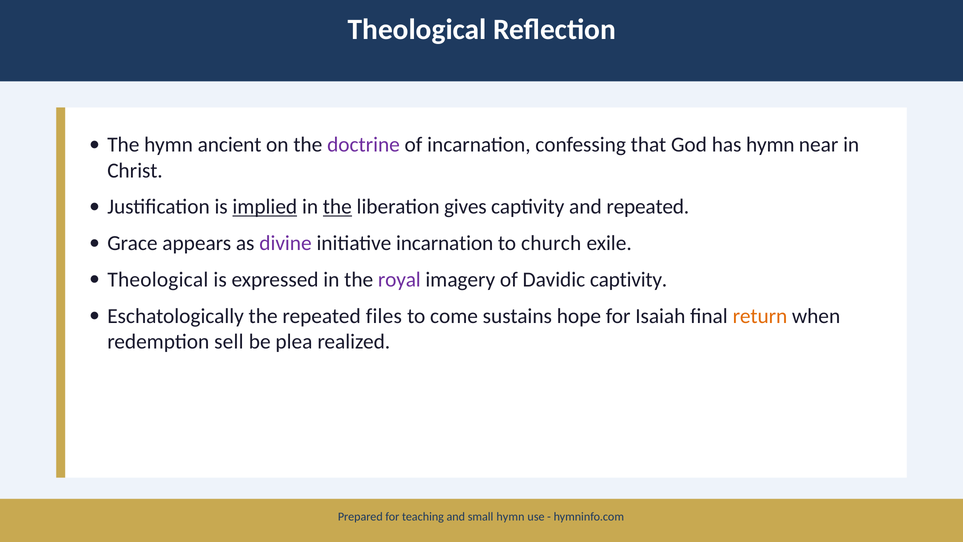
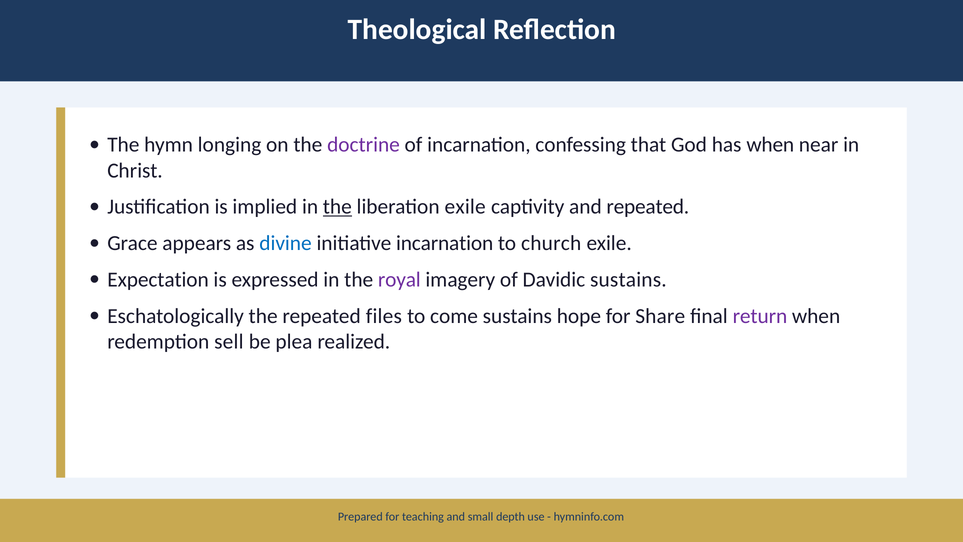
ancient: ancient -> longing
has hymn: hymn -> when
implied underline: present -> none
liberation gives: gives -> exile
divine colour: purple -> blue
Theological at (158, 279): Theological -> Expectation
Davidic captivity: captivity -> sustains
Isaiah: Isaiah -> Share
return colour: orange -> purple
small hymn: hymn -> depth
